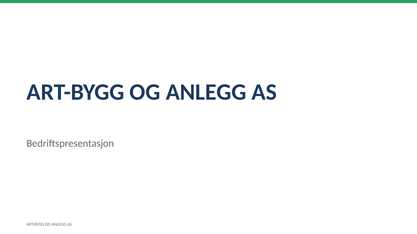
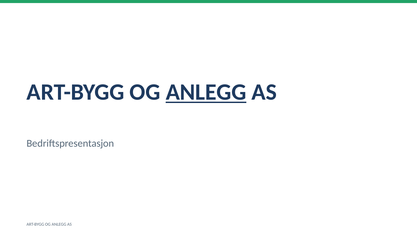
ANLEGG at (206, 92) underline: none -> present
